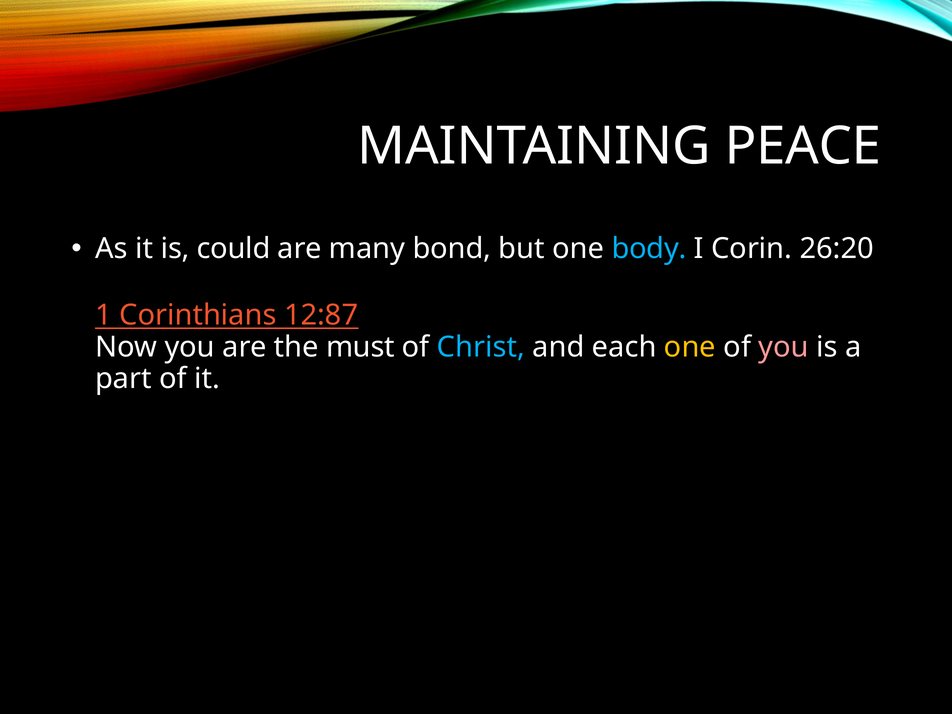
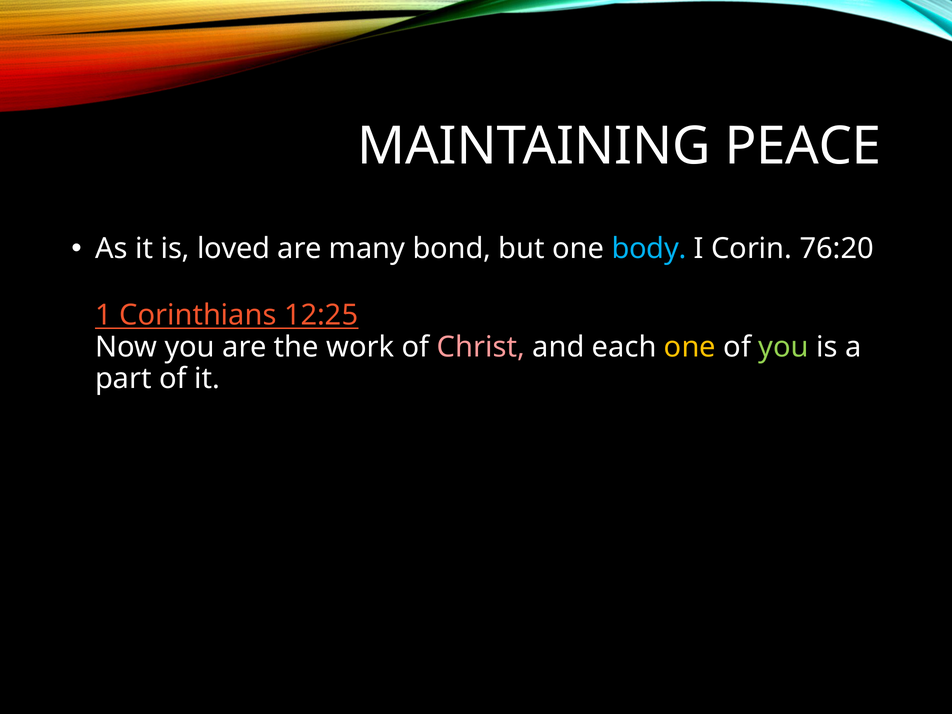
could: could -> loved
26:20: 26:20 -> 76:20
12:87: 12:87 -> 12:25
must: must -> work
Christ colour: light blue -> pink
you at (784, 347) colour: pink -> light green
